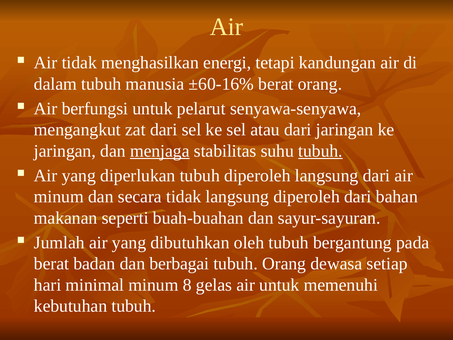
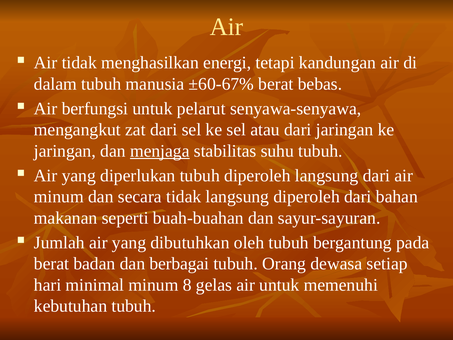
±60-16%: ±60-16% -> ±60-67%
berat orang: orang -> bebas
tubuh at (321, 151) underline: present -> none
